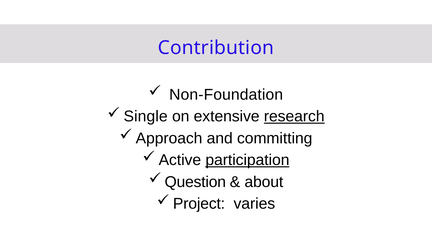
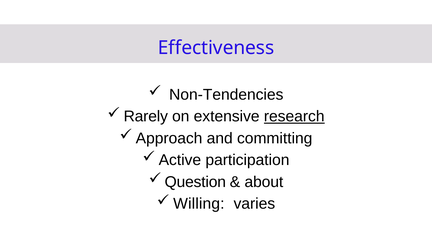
Contribution: Contribution -> Effectiveness
Non-Foundation: Non-Foundation -> Non-Tendencies
Single: Single -> Rarely
participation underline: present -> none
Project: Project -> Willing
